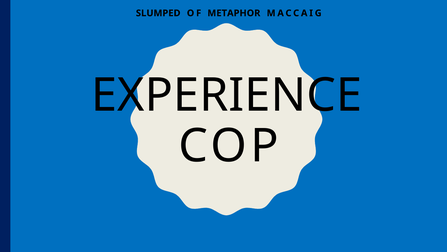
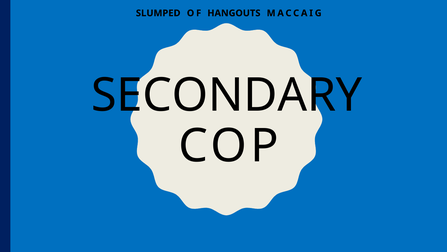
METAPHOR: METAPHOR -> HANGOUTS
EXPERIENCE: EXPERIENCE -> SECONDARY
